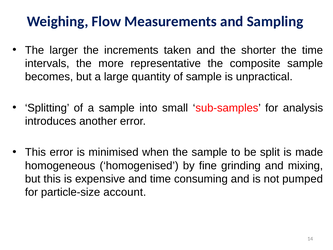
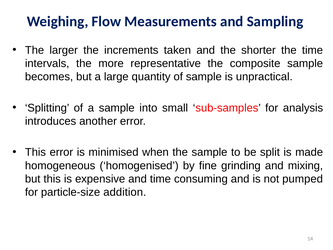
account: account -> addition
